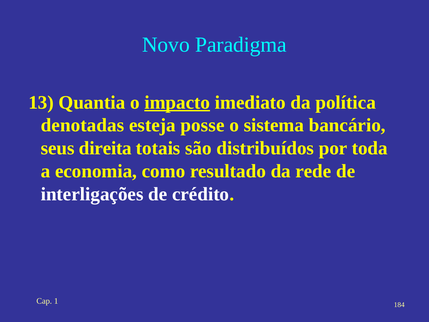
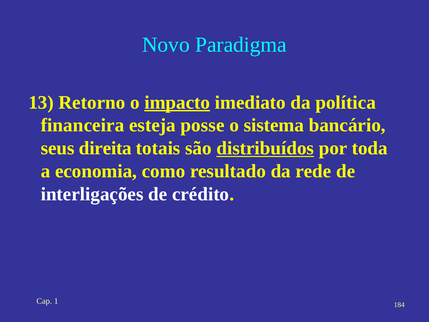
Quantia: Quantia -> Retorno
denotadas: denotadas -> financeira
distribuídos underline: none -> present
